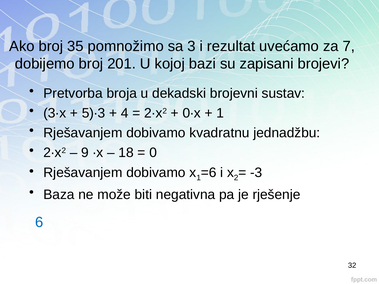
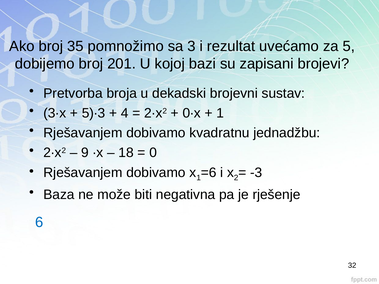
7: 7 -> 5
